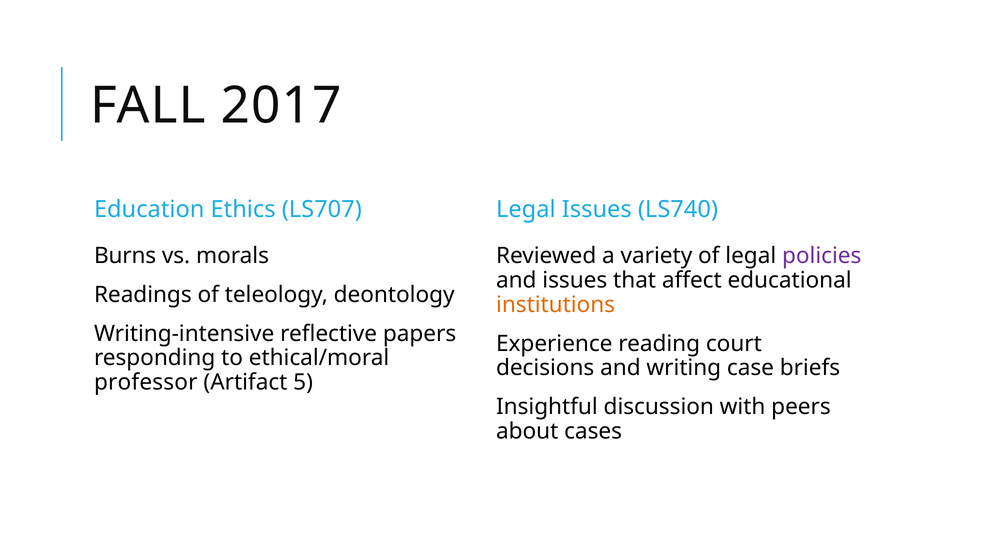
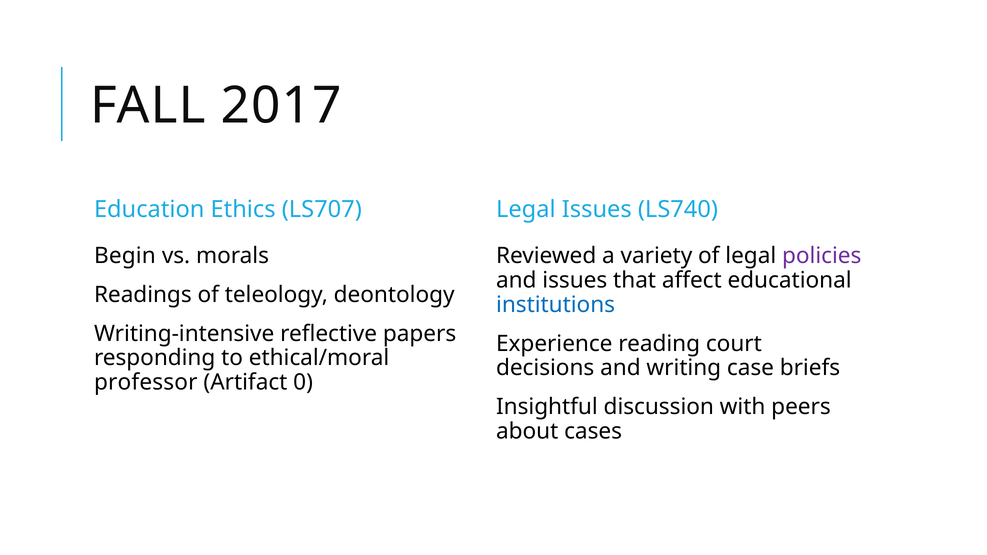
Burns: Burns -> Begin
institutions colour: orange -> blue
5: 5 -> 0
